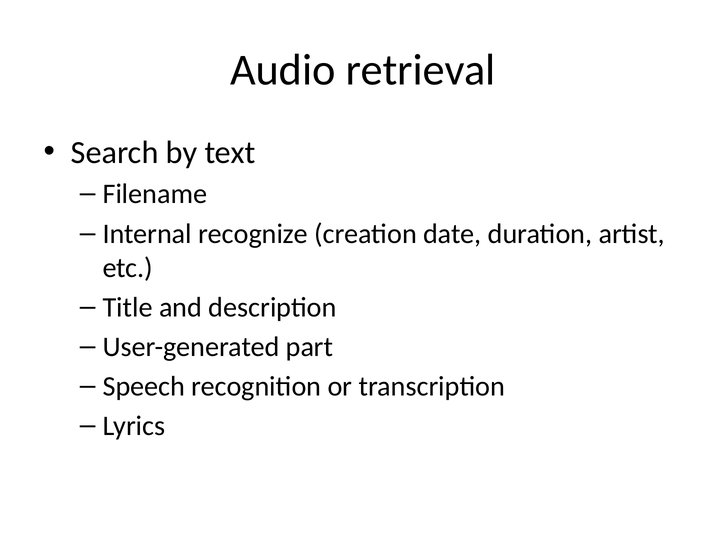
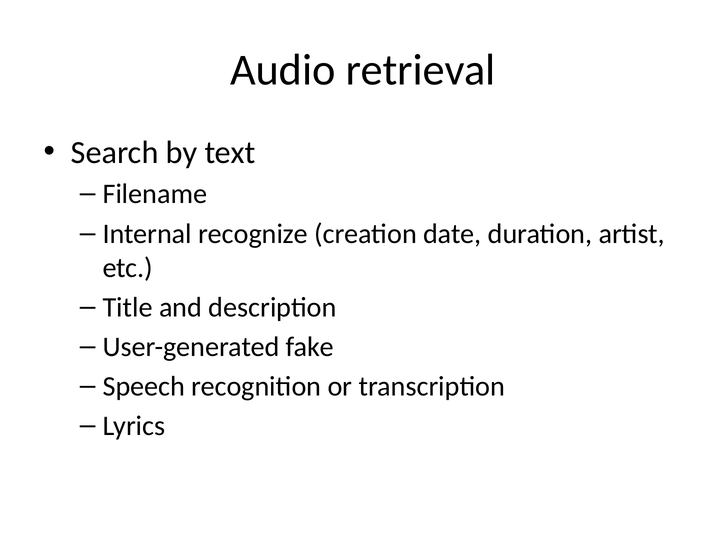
part: part -> fake
